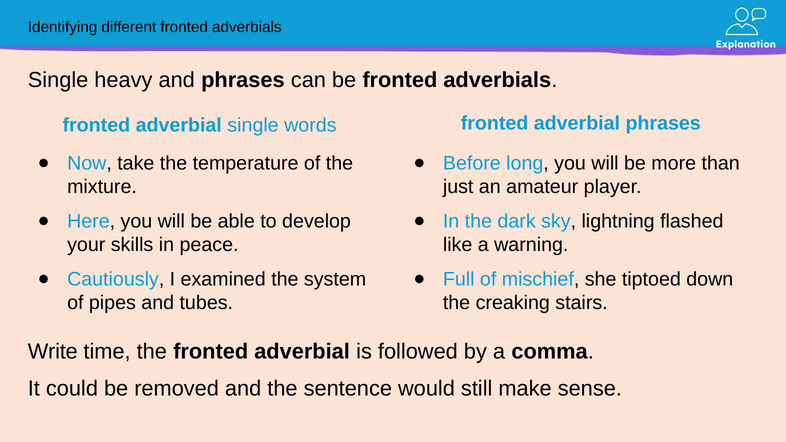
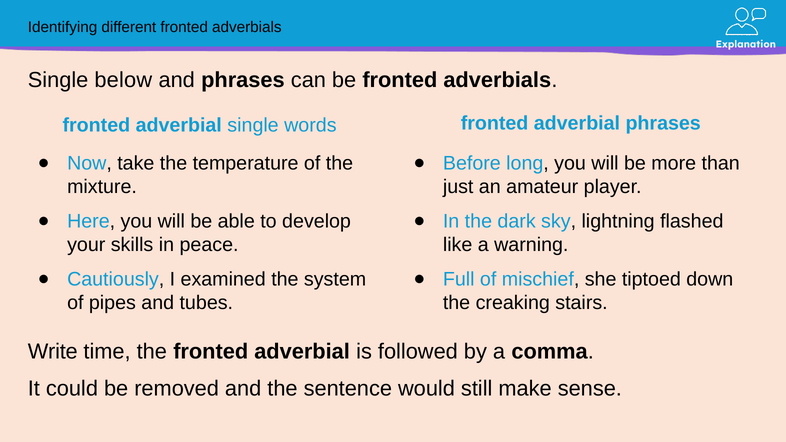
heavy: heavy -> below
